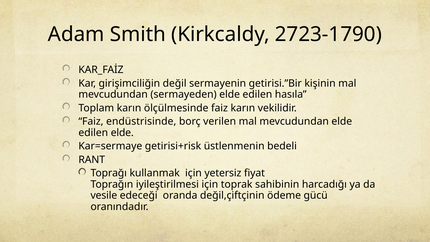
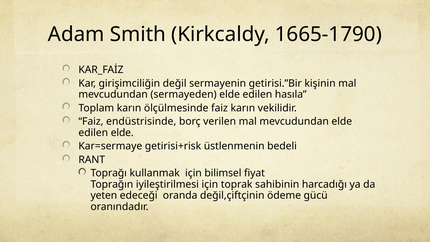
2723-1790: 2723-1790 -> 1665-1790
yetersiz: yetersiz -> bilimsel
vesile: vesile -> yeten
